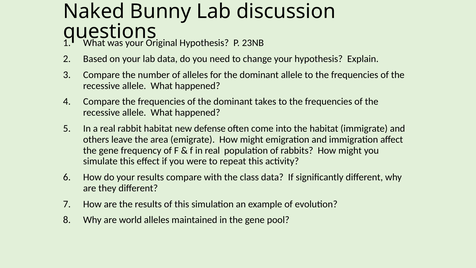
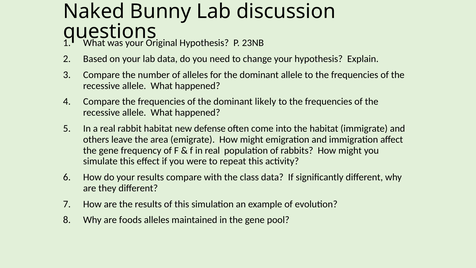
takes: takes -> likely
world: world -> foods
